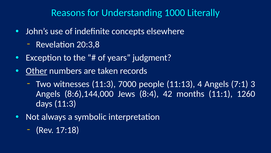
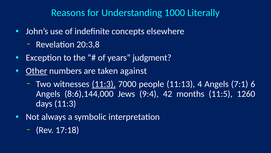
records: records -> against
11:3 at (104, 84) underline: none -> present
3: 3 -> 6
8:4: 8:4 -> 9:4
11:1: 11:1 -> 11:5
